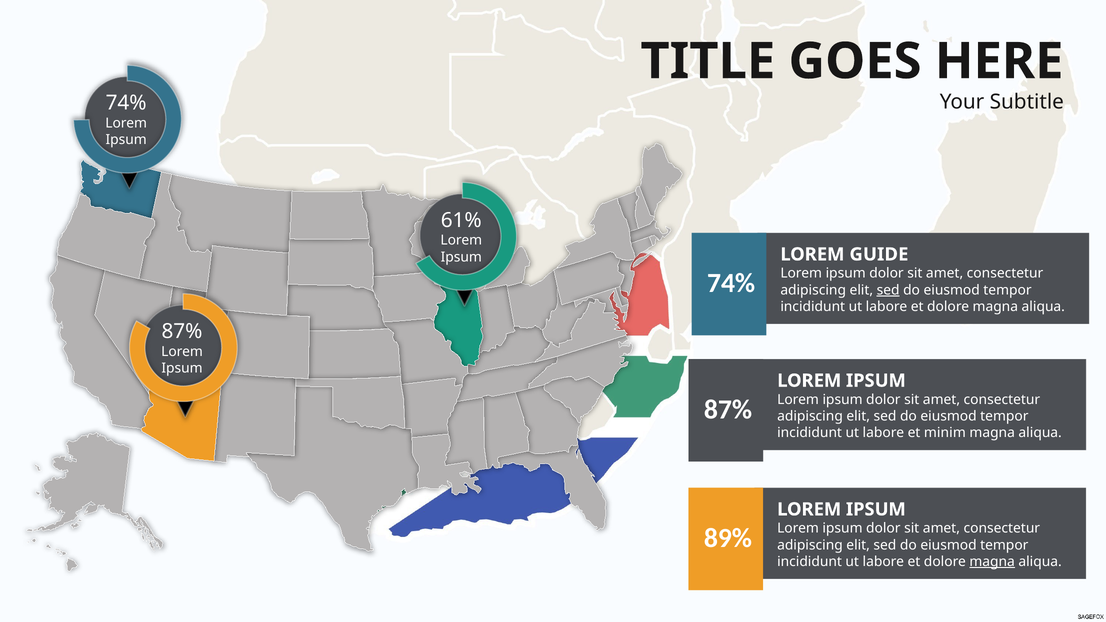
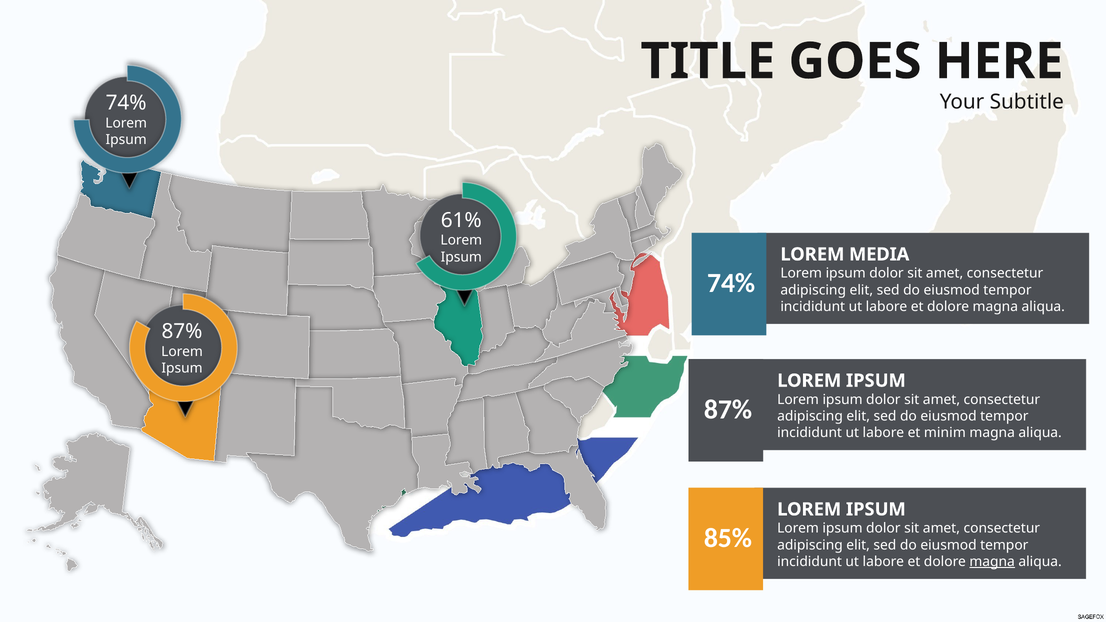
GUIDE: GUIDE -> MEDIA
sed at (888, 290) underline: present -> none
89%: 89% -> 85%
